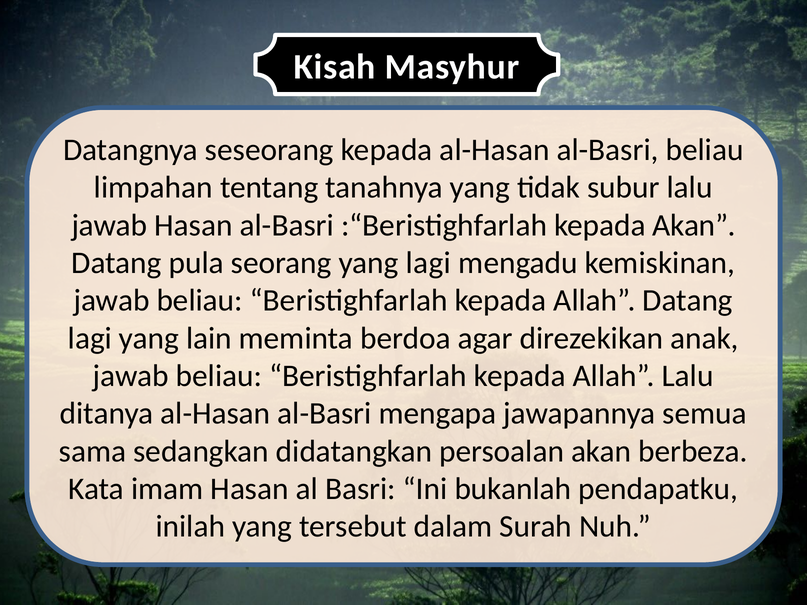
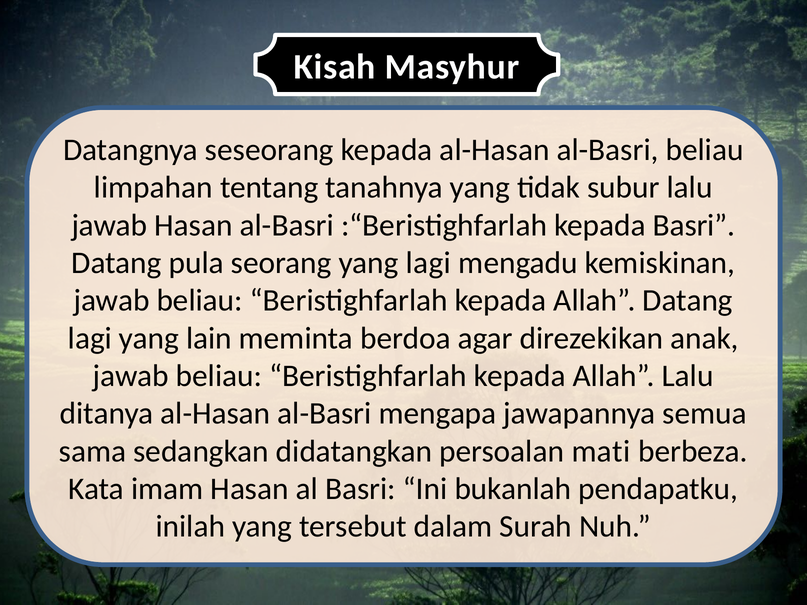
kepada Akan: Akan -> Basri
persoalan akan: akan -> mati
